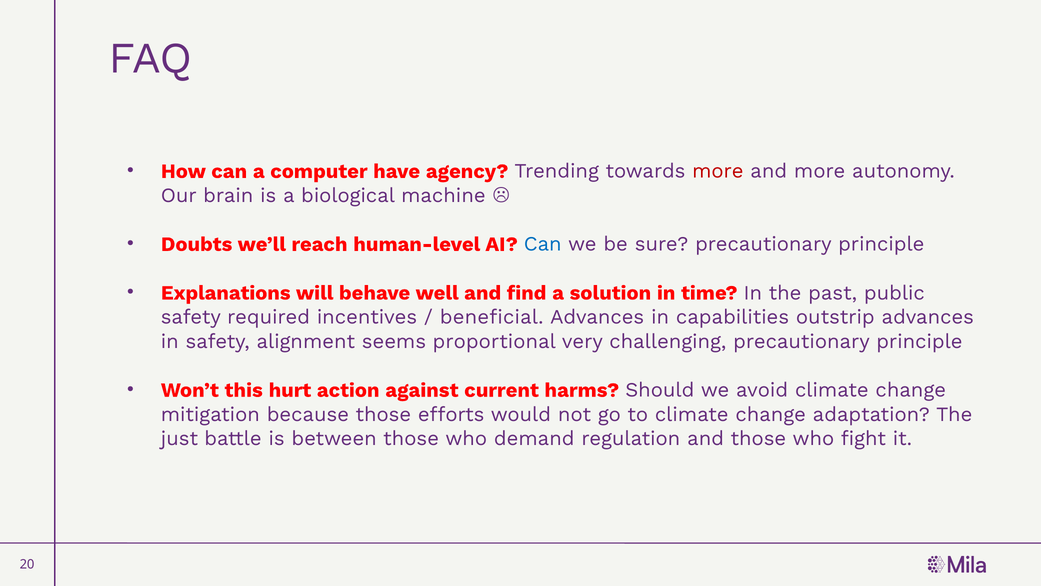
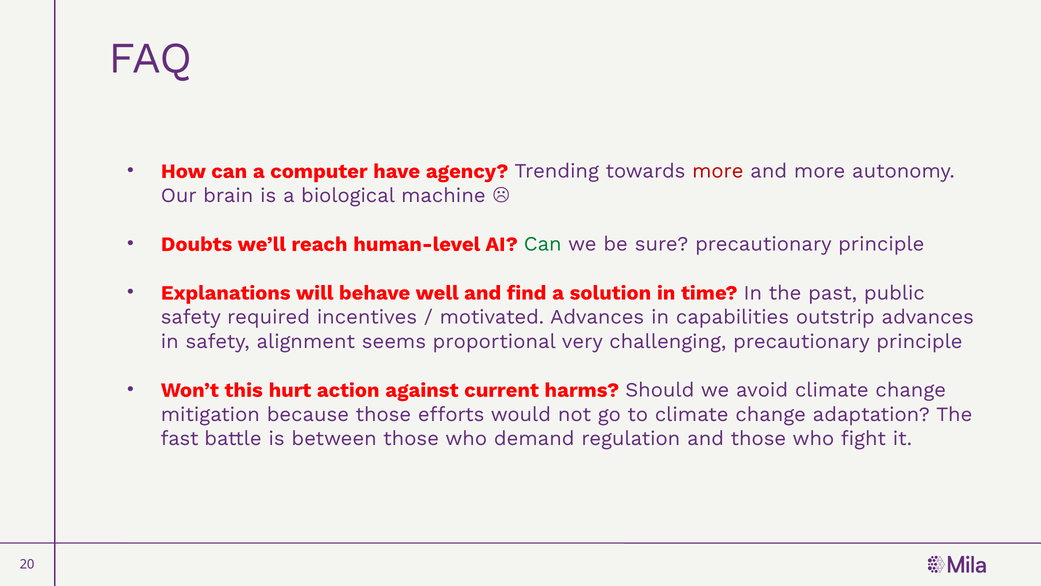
Can at (543, 244) colour: blue -> green
beneficial: beneficial -> motivated
just: just -> fast
